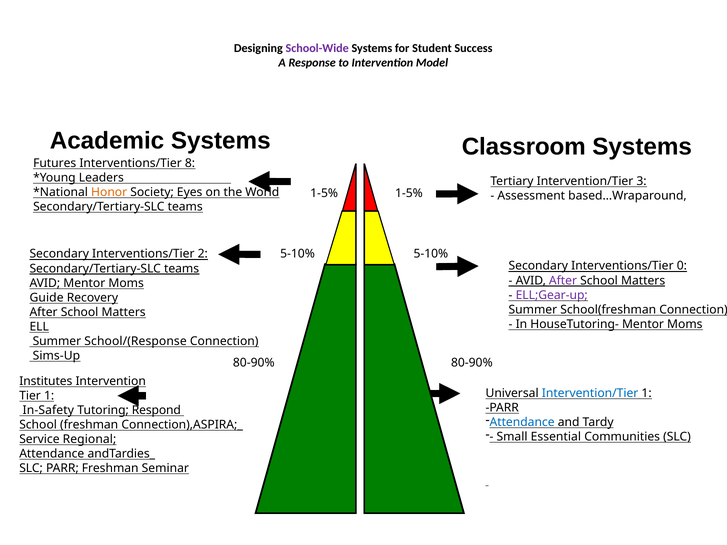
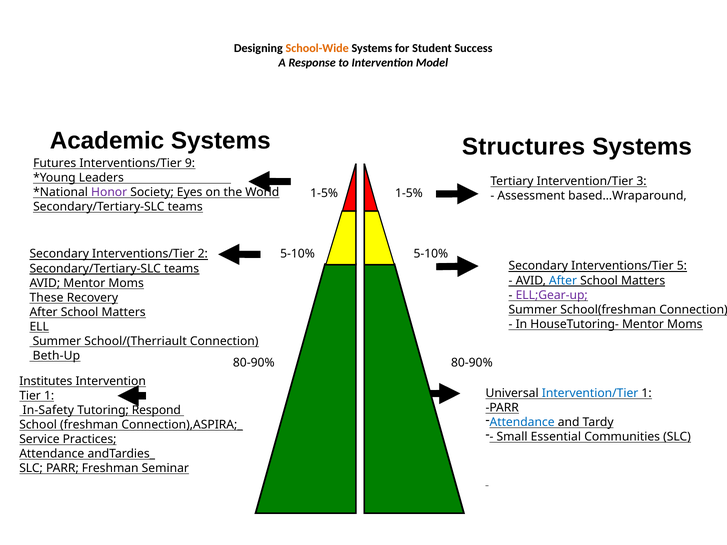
School-Wide colour: purple -> orange
Classroom: Classroom -> Structures
8: 8 -> 9
Honor colour: orange -> purple
0: 0 -> 5
After at (563, 281) colour: purple -> blue
Guide: Guide -> These
School/(Response: School/(Response -> School/(Therriault
Sims-Up: Sims-Up -> Beth-Up
Regional: Regional -> Practices
